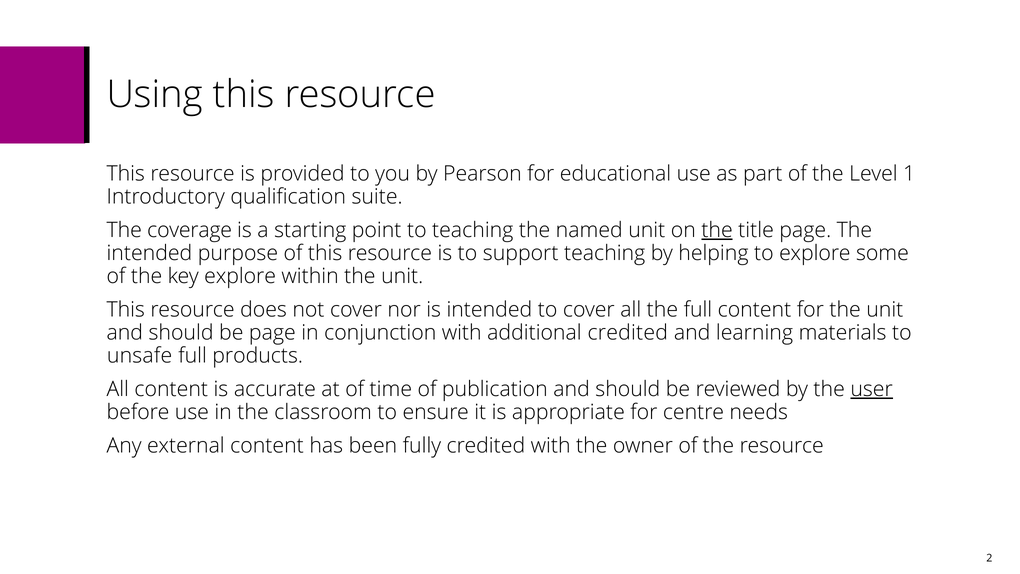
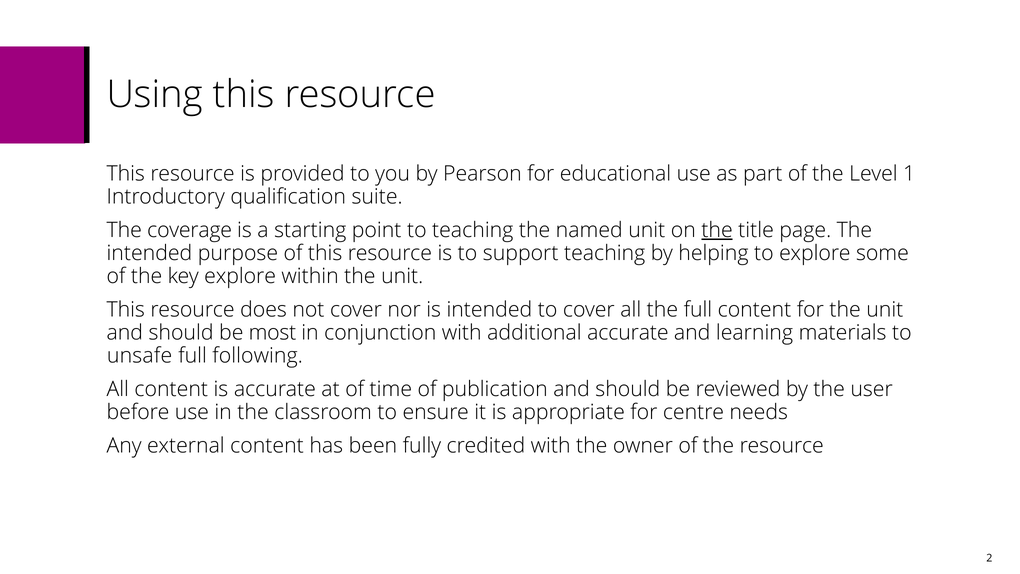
be page: page -> most
additional credited: credited -> accurate
products: products -> following
user underline: present -> none
